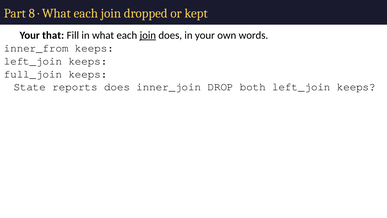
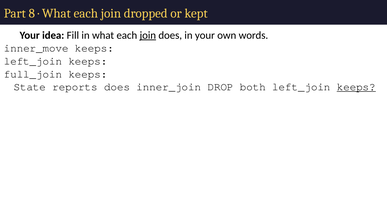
that: that -> idea
inner_from: inner_from -> inner_move
keeps at (356, 87) underline: none -> present
